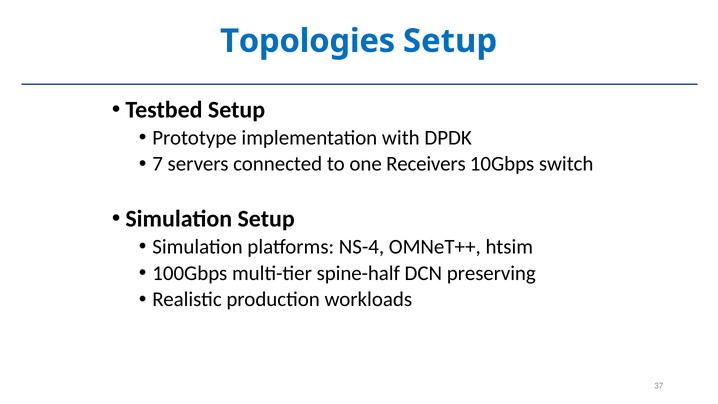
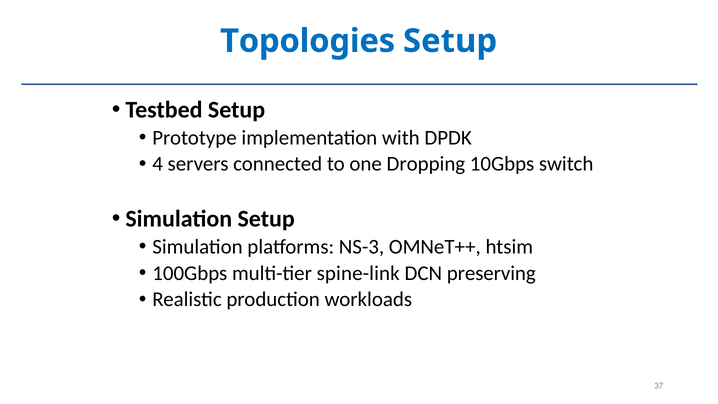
7: 7 -> 4
Receivers: Receivers -> Dropping
NS-4: NS-4 -> NS-3
spine-half: spine-half -> spine-link
